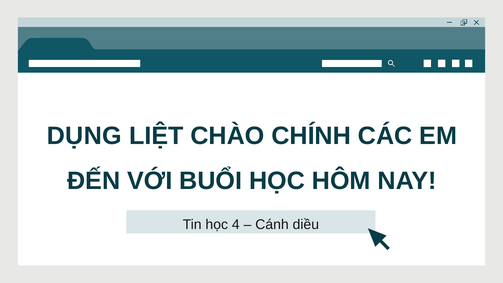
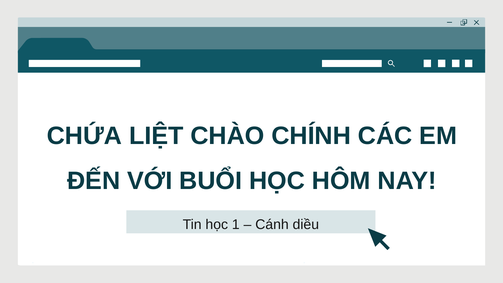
DỤNG: DỤNG -> CHỨA
4: 4 -> 1
